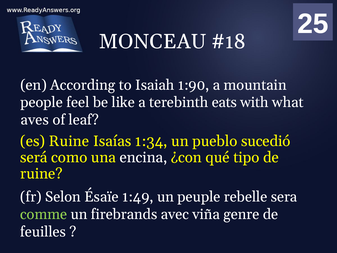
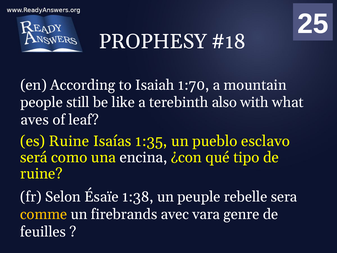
MONCEAU: MONCEAU -> PROPHESY
1:90: 1:90 -> 1:70
feel: feel -> still
eats: eats -> also
1:34: 1:34 -> 1:35
sucedió: sucedió -> esclavo
1:49: 1:49 -> 1:38
comme colour: light green -> yellow
viña: viña -> vara
